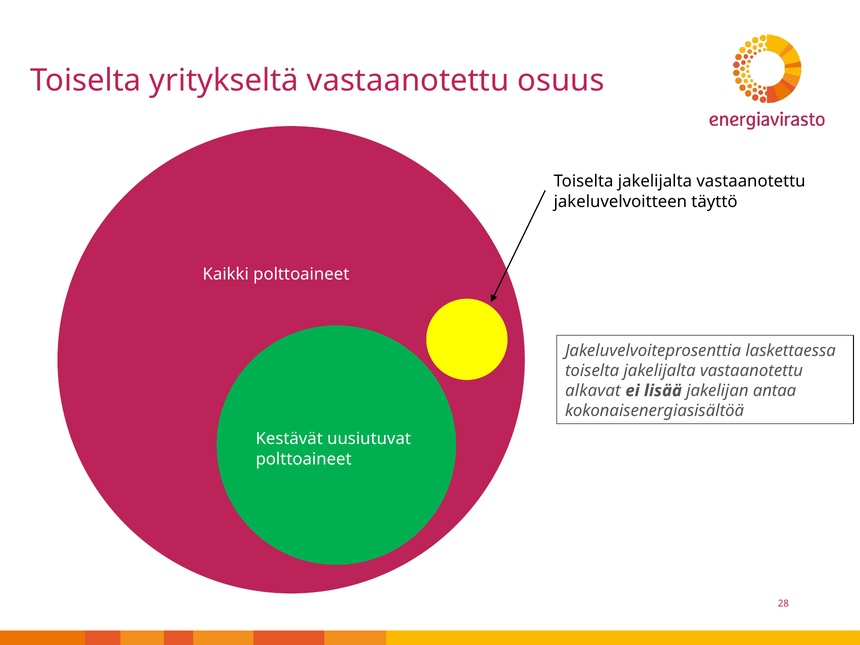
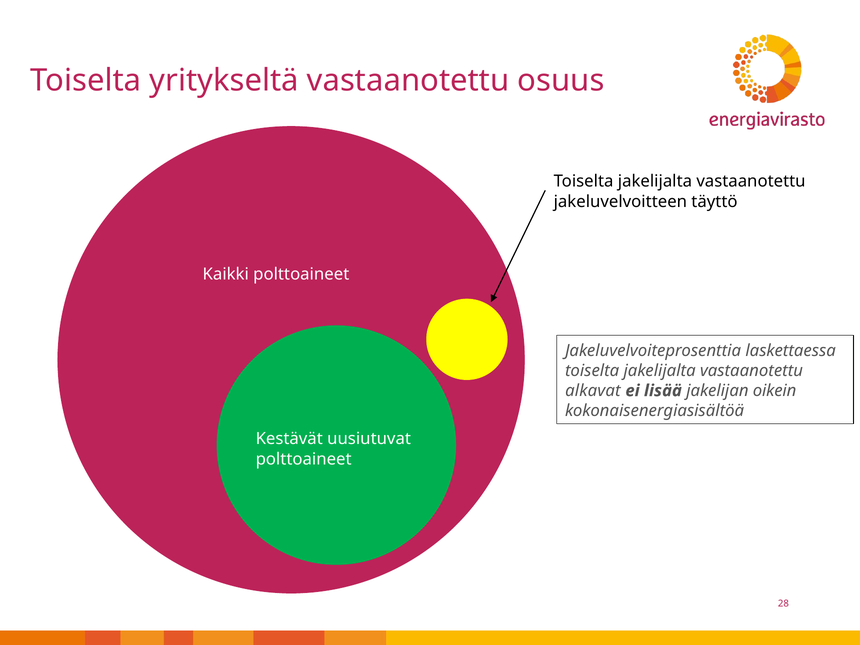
antaa: antaa -> oikein
